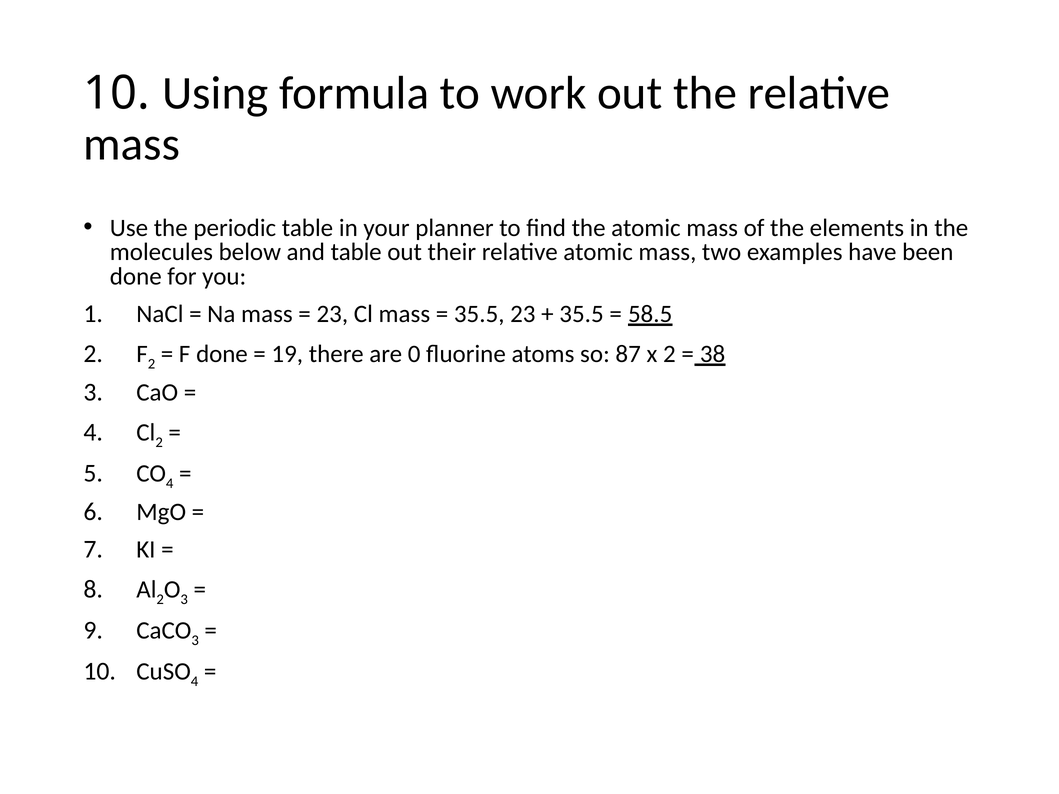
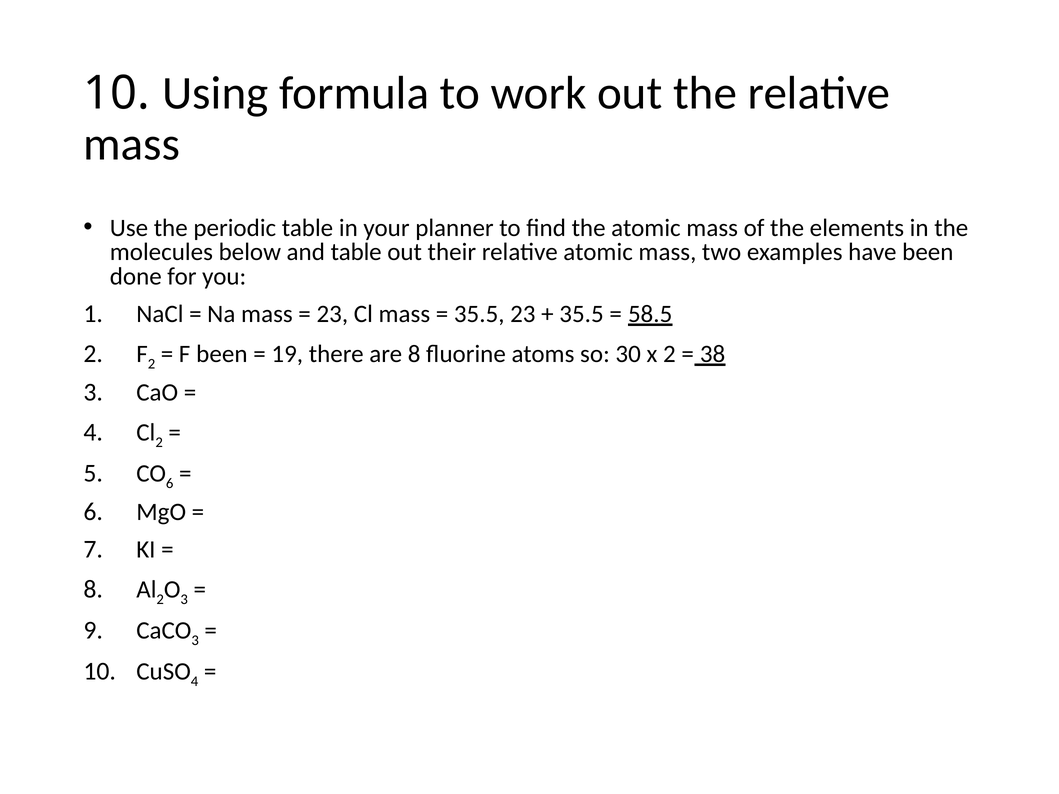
F done: done -> been
are 0: 0 -> 8
87: 87 -> 30
4 at (170, 484): 4 -> 6
